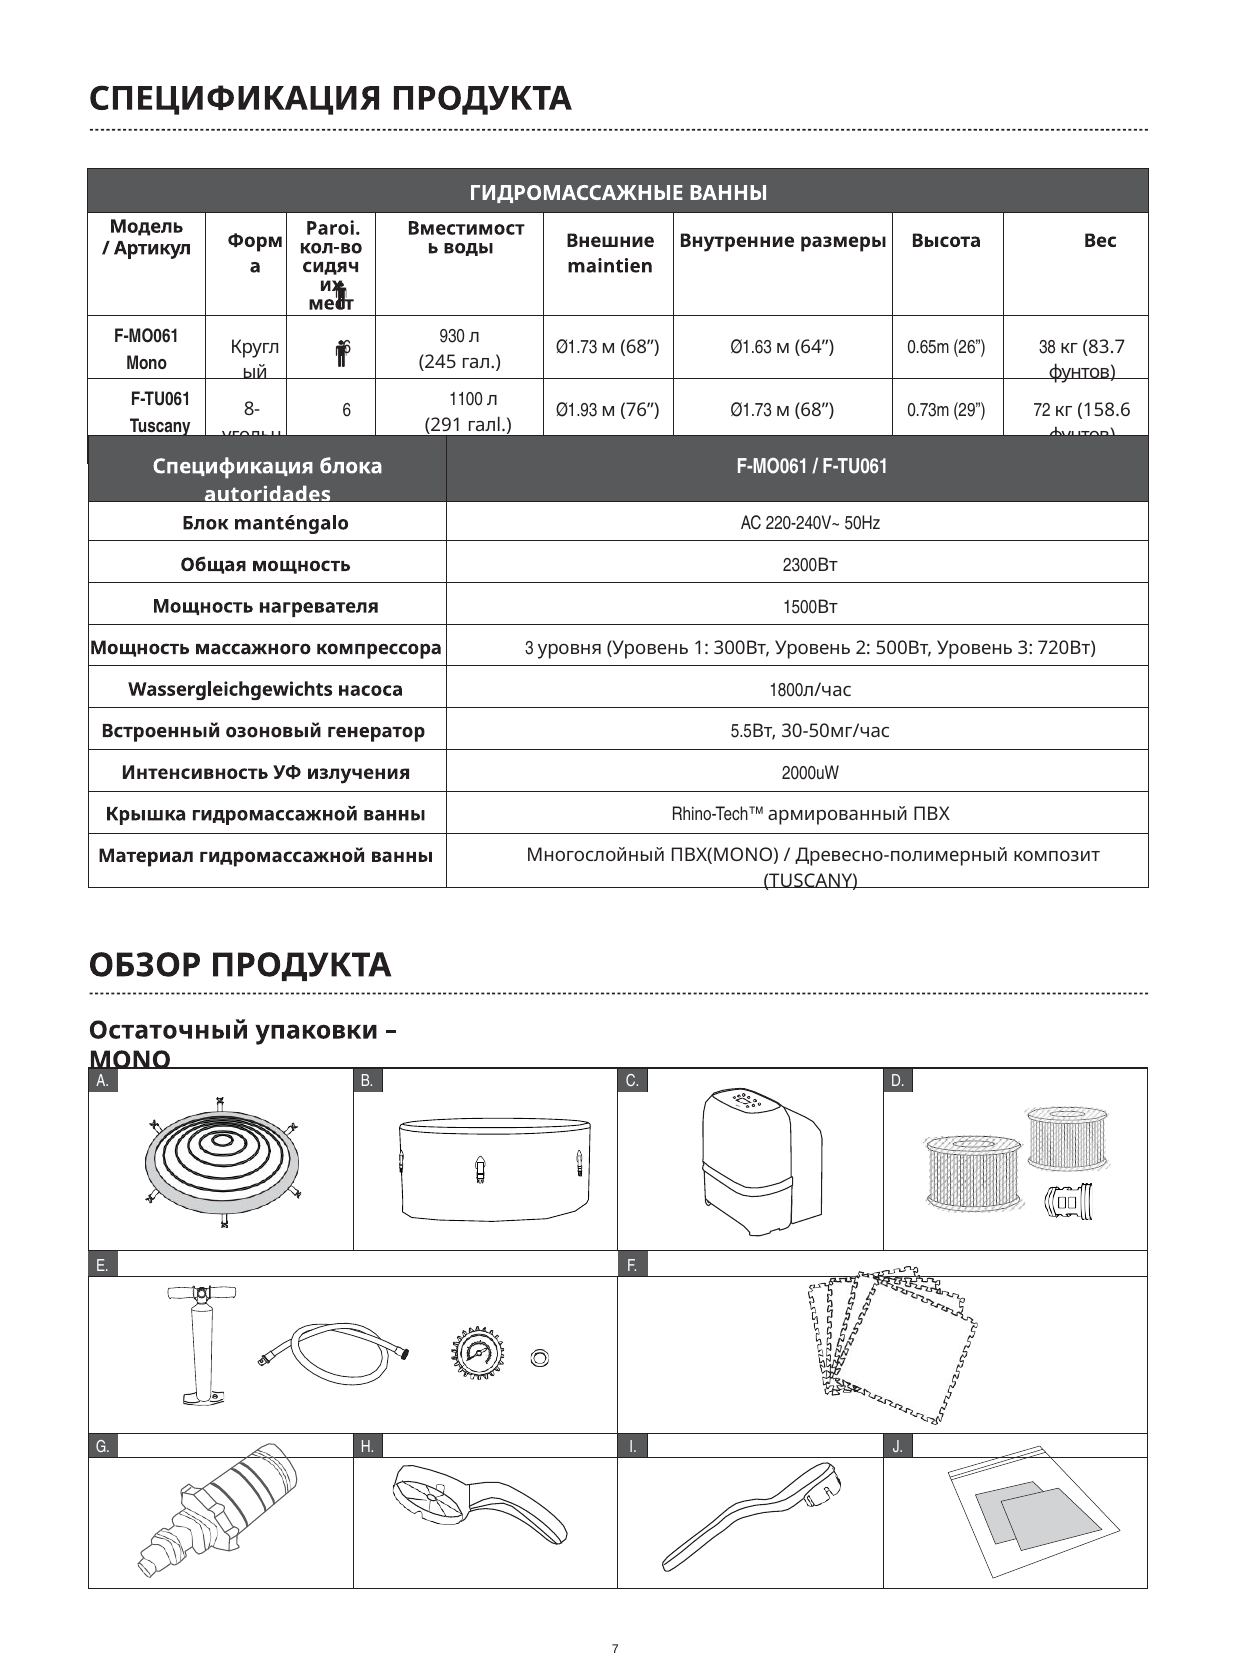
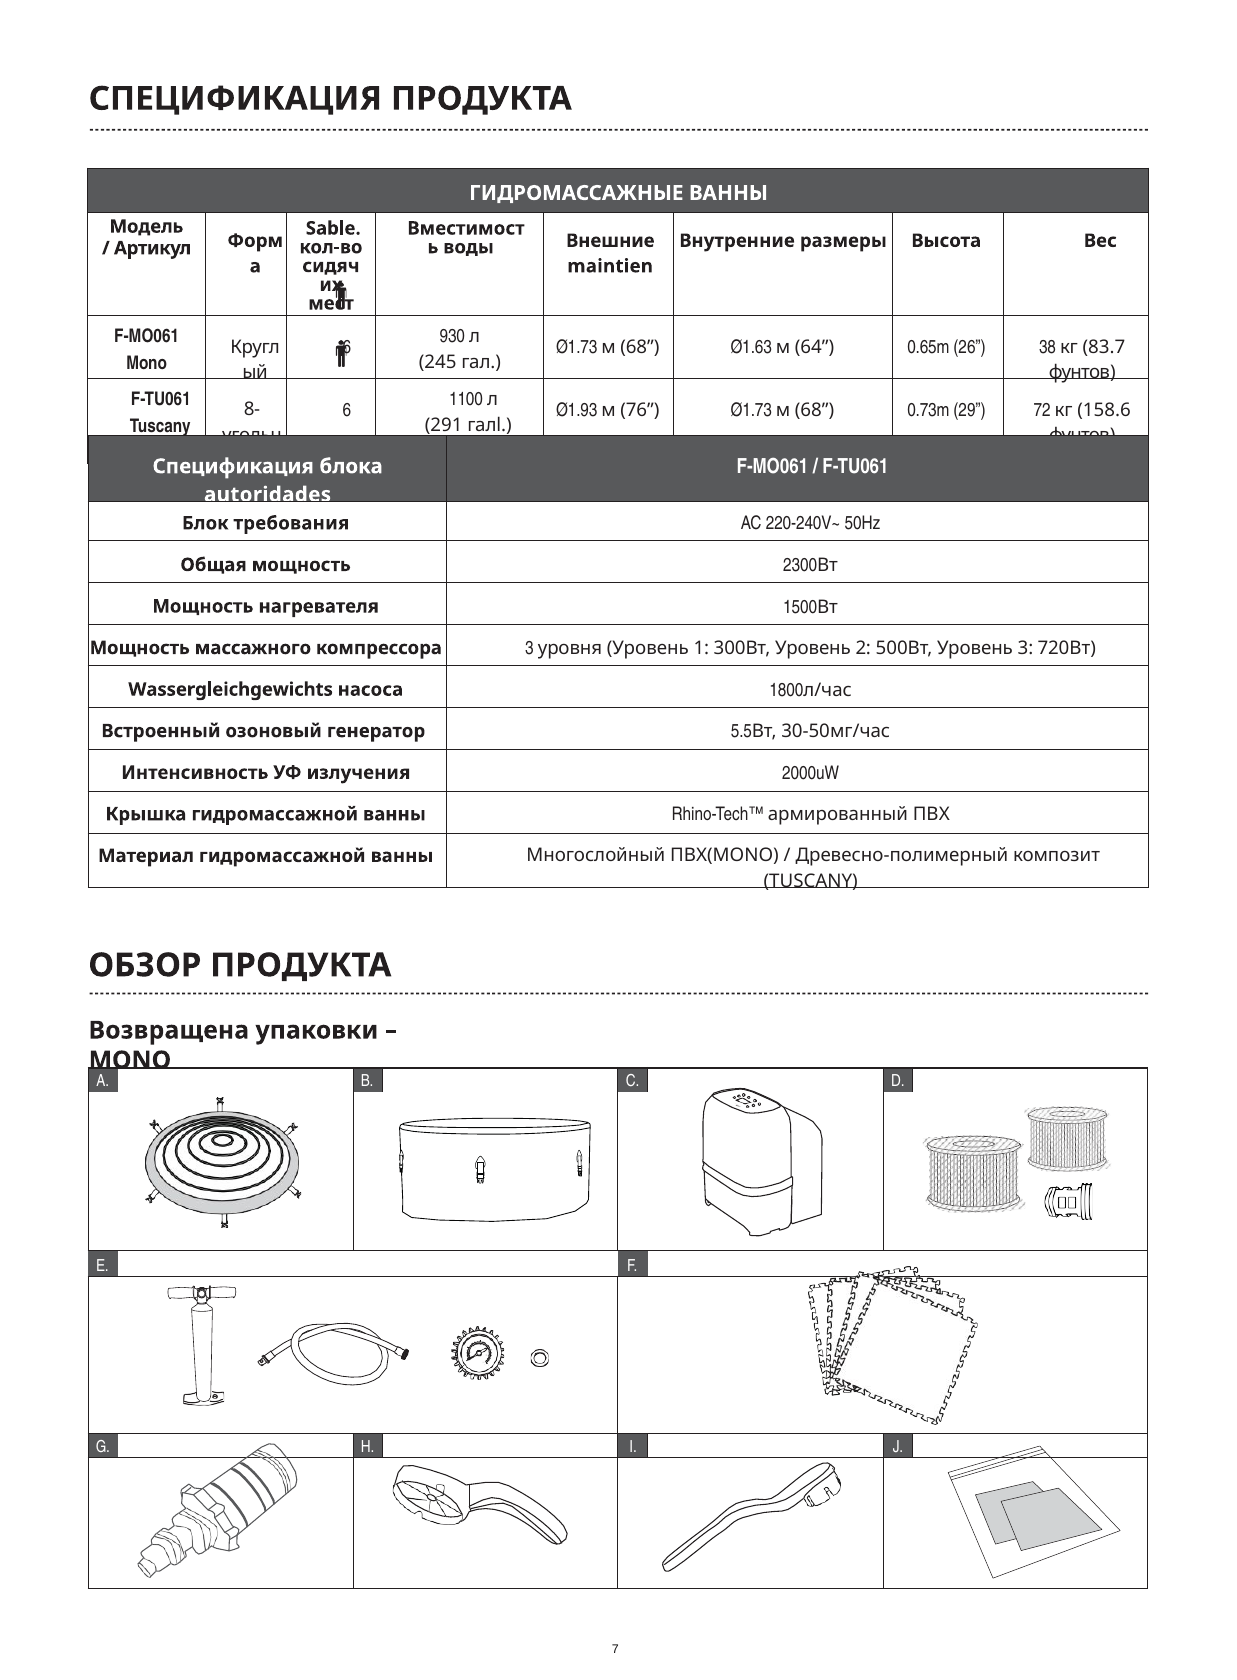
Paroi: Paroi -> Sable
manténgalo: manténgalo -> требования
Остаточный: Остаточный -> Возвращена
